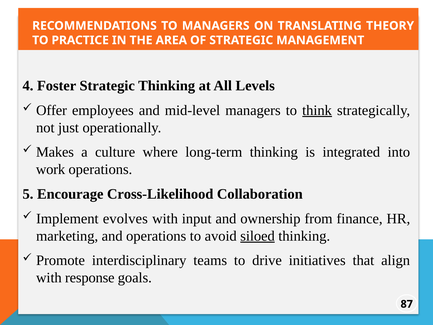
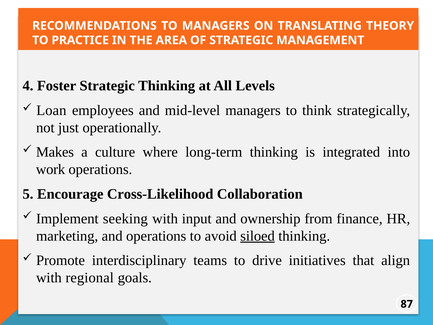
Offer: Offer -> Loan
think underline: present -> none
evolves: evolves -> seeking
response: response -> regional
